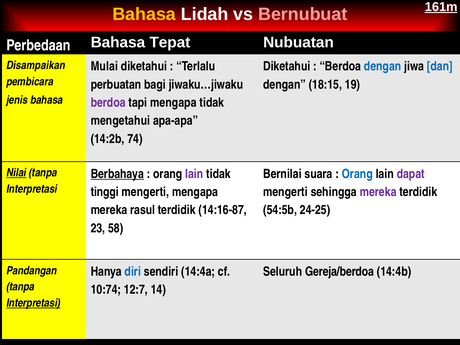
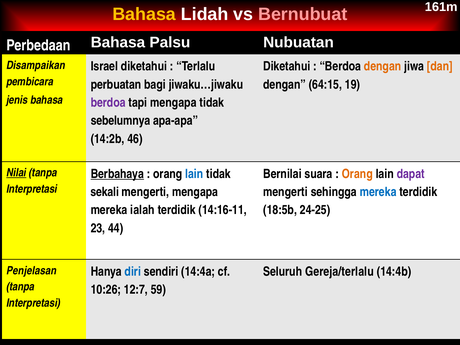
161m underline: present -> none
Tepat: Tepat -> Palsu
Mulai: Mulai -> Israel
dengan at (383, 66) colour: blue -> orange
dan colour: blue -> orange
18:15: 18:15 -> 64:15
mengetahui: mengetahui -> sebelumnya
74: 74 -> 46
lain at (194, 174) colour: purple -> blue
Orang at (357, 174) colour: blue -> orange
tinggi: tinggi -> sekali
mereka at (378, 192) colour: purple -> blue
rasul: rasul -> ialah
14:16-87: 14:16-87 -> 14:16-11
54:5b: 54:5b -> 18:5b
58: 58 -> 44
Pandangan: Pandangan -> Penjelasan
Gereja/berdoa: Gereja/berdoa -> Gereja/terlalu
10:74: 10:74 -> 10:26
14: 14 -> 59
Interpretasi at (33, 303) underline: present -> none
